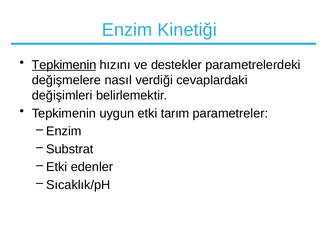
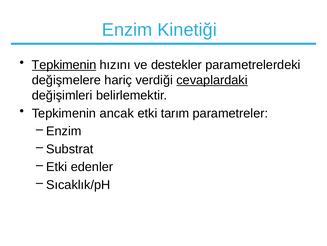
nasıl: nasıl -> hariç
cevaplardaki underline: none -> present
uygun: uygun -> ancak
